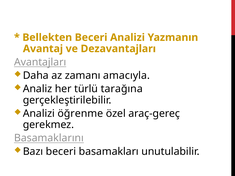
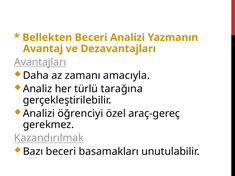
öğrenme: öğrenme -> öğrenciyi
Basamaklarını: Basamaklarını -> Kazandırılmak
